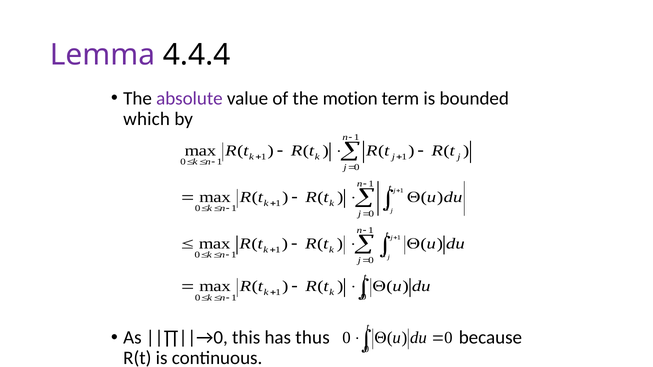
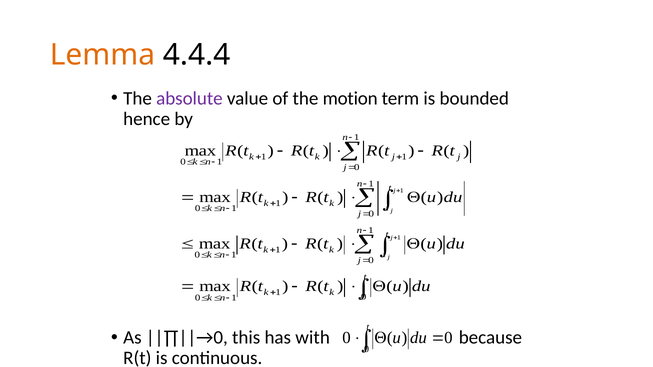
Lemma colour: purple -> orange
which: which -> hence
thus: thus -> with
